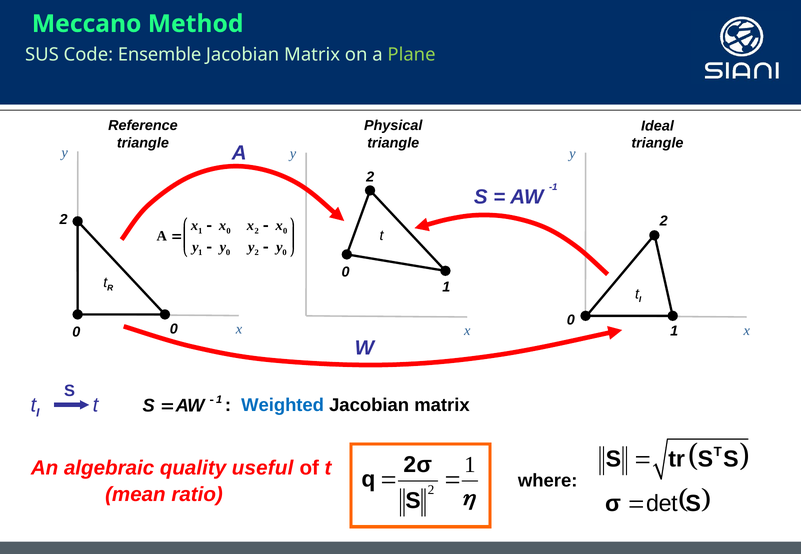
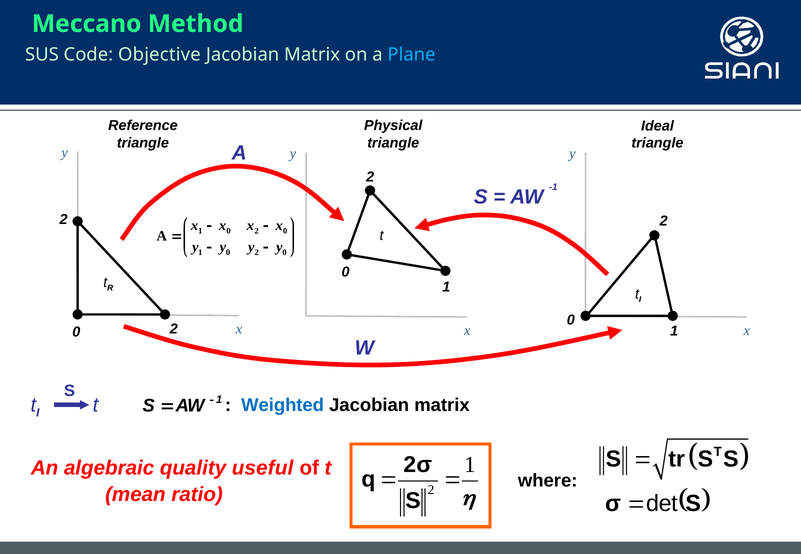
Ensemble: Ensemble -> Objective
Plane colour: light green -> light blue
0 at (174, 329): 0 -> 2
